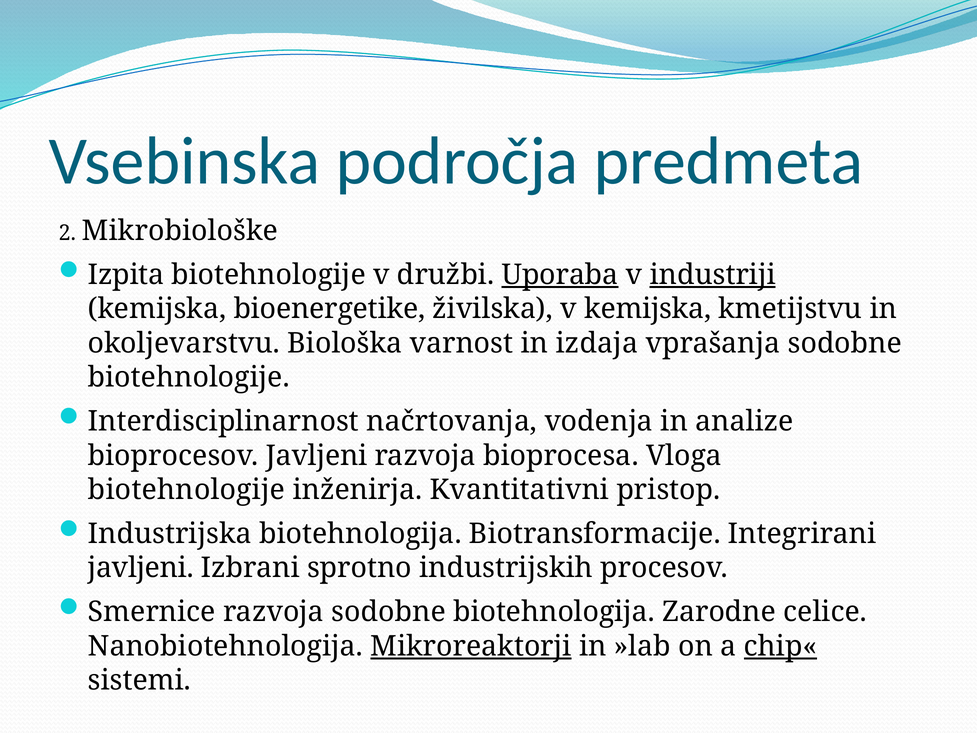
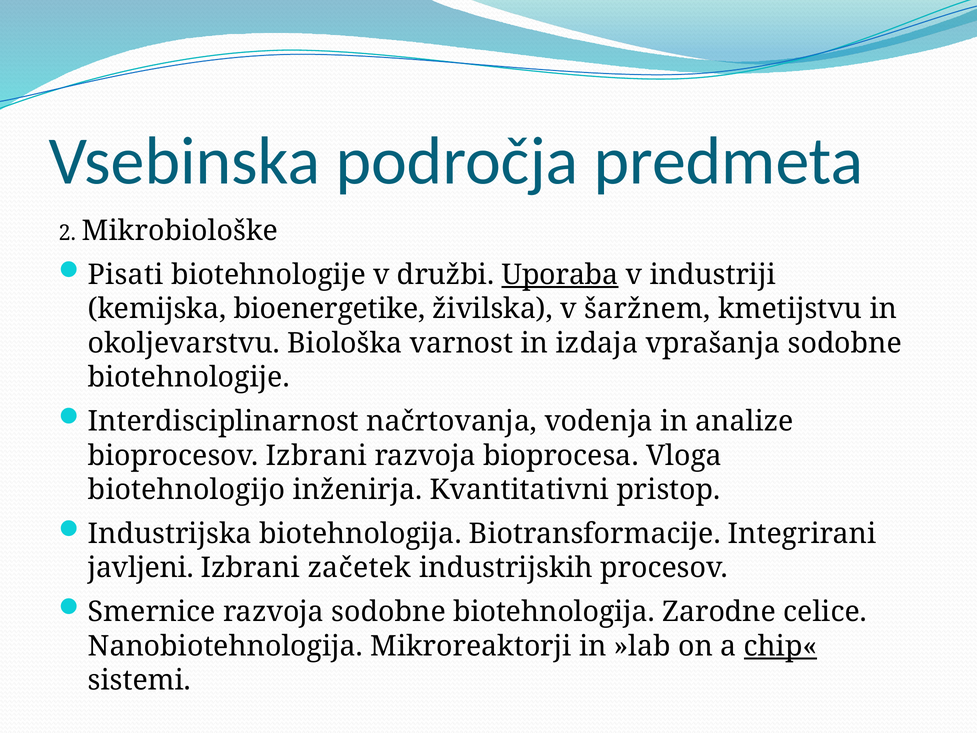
Izpita: Izpita -> Pisati
industriji underline: present -> none
v kemijska: kemijska -> šaržnem
bioprocesov Javljeni: Javljeni -> Izbrani
biotehnologije at (186, 490): biotehnologije -> biotehnologijo
sprotno: sprotno -> začetek
Mikroreaktorji underline: present -> none
